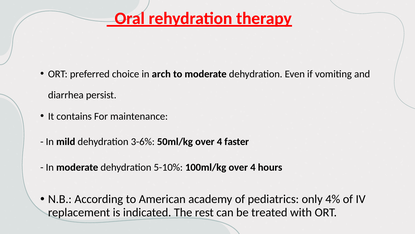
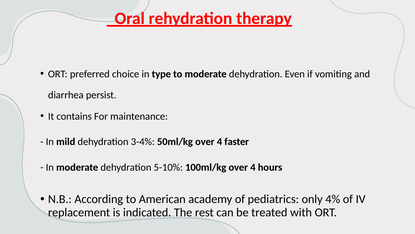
arch: arch -> type
3-6%: 3-6% -> 3-4%
